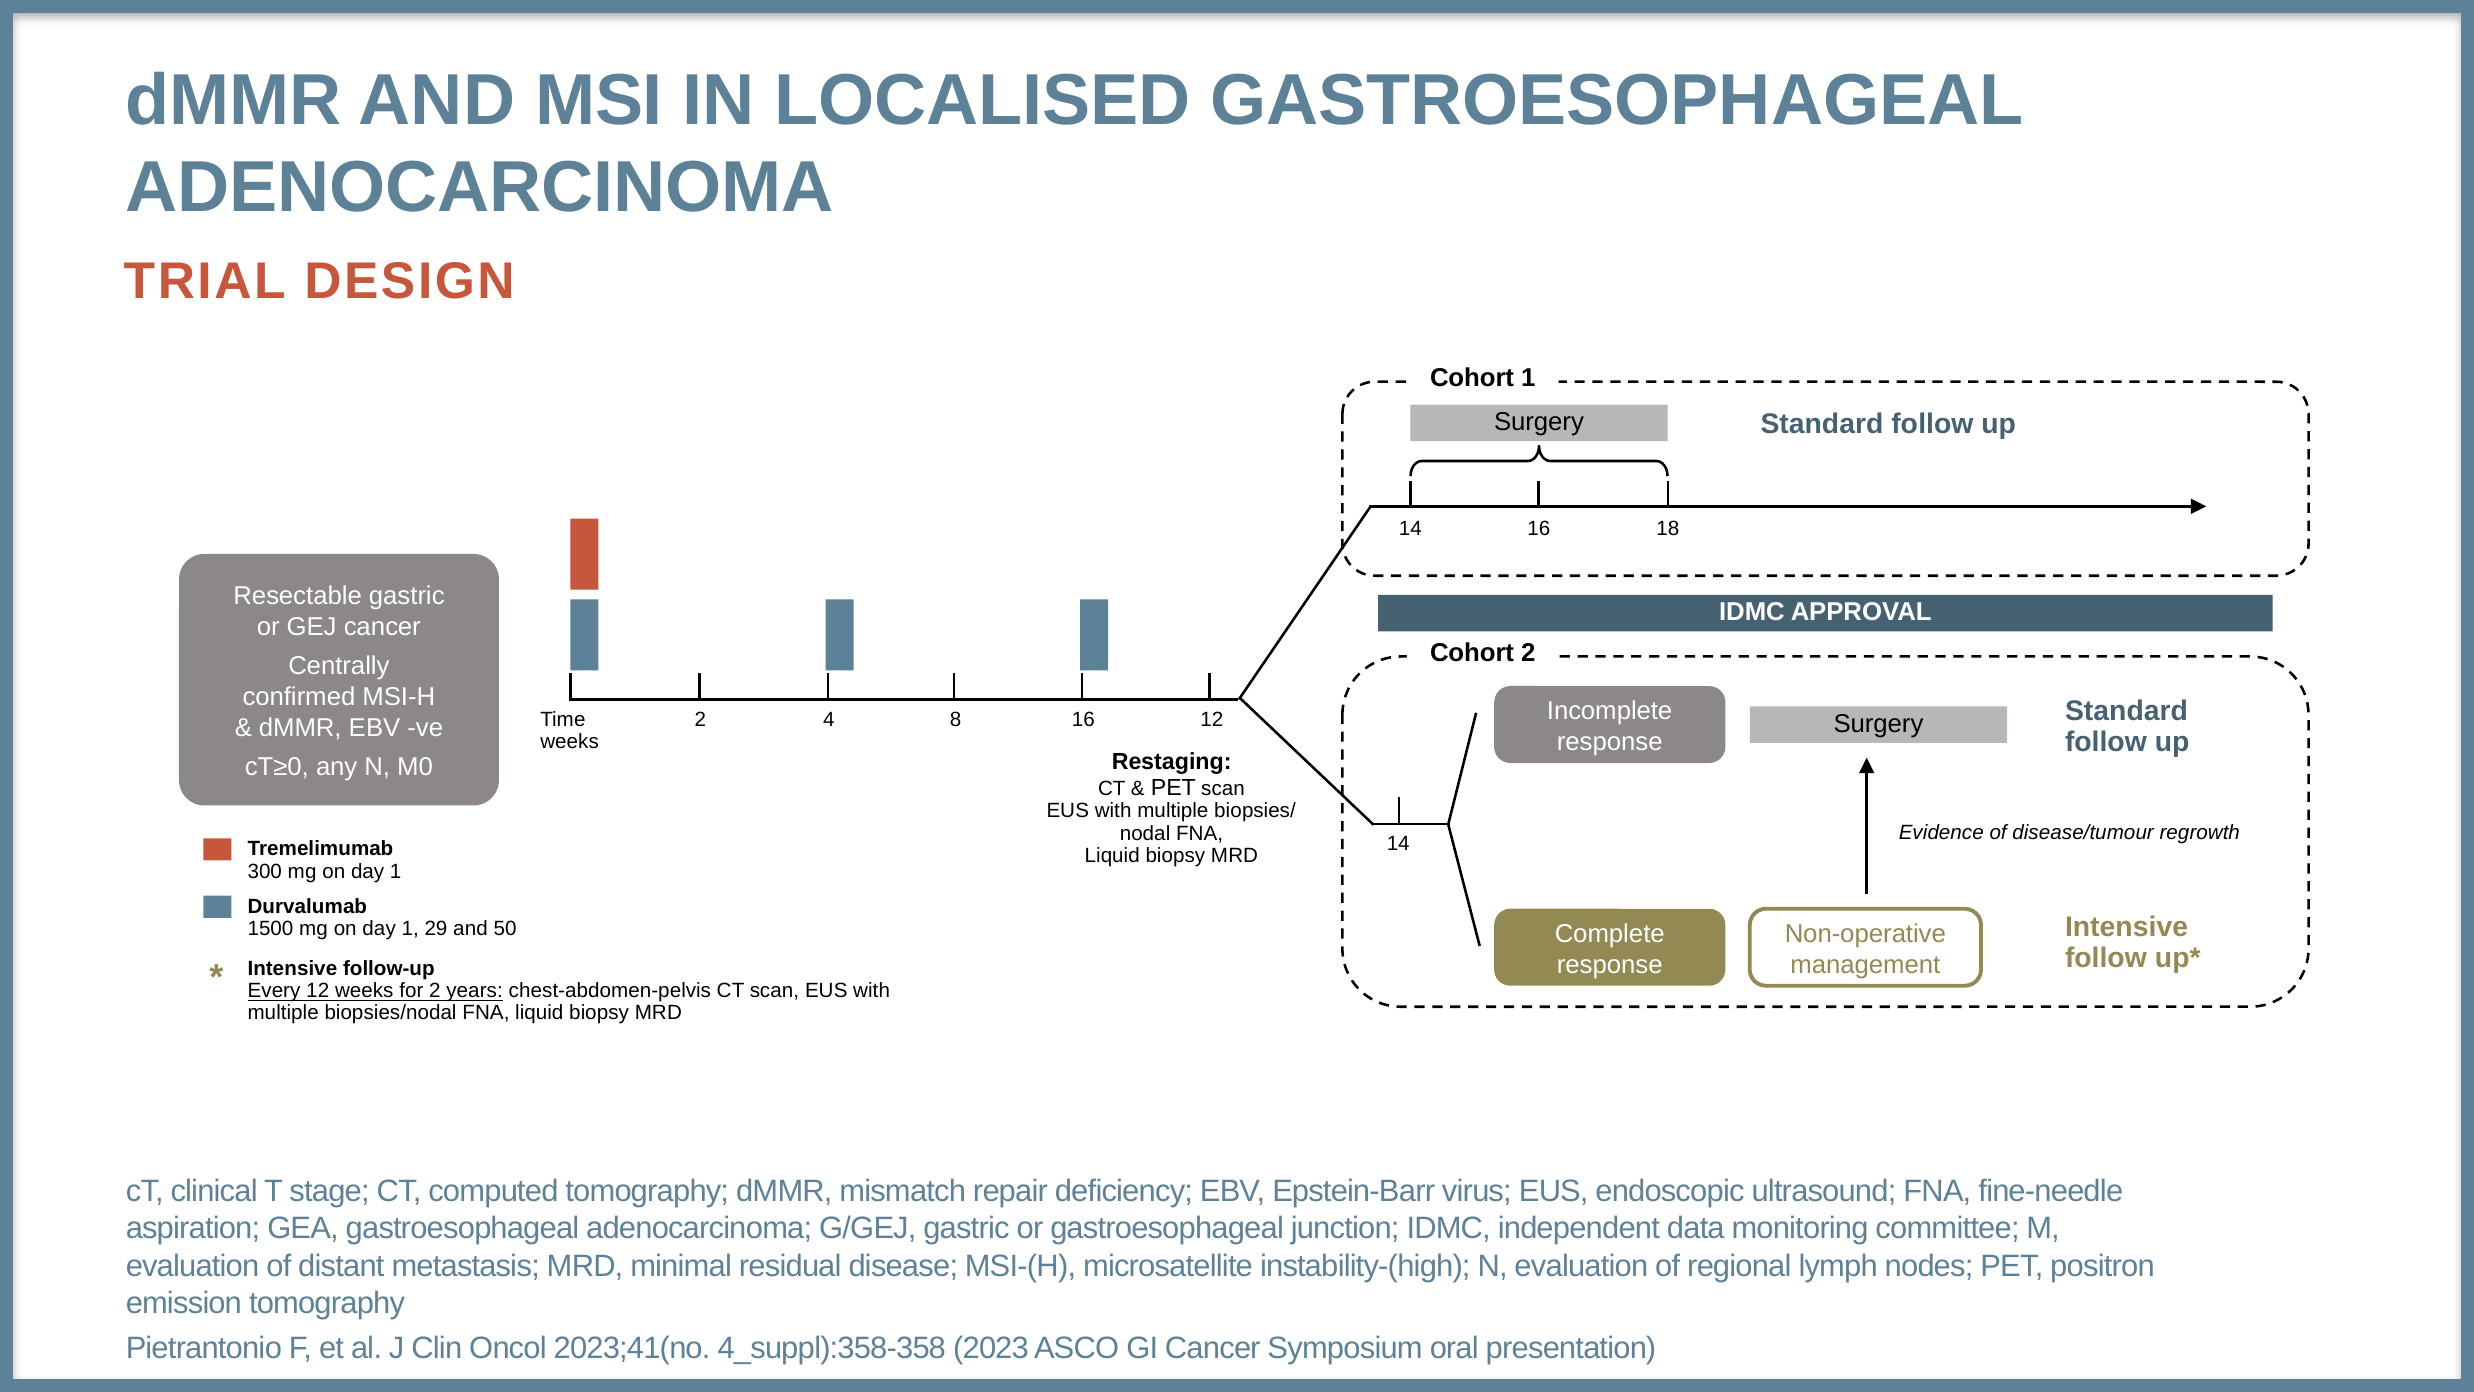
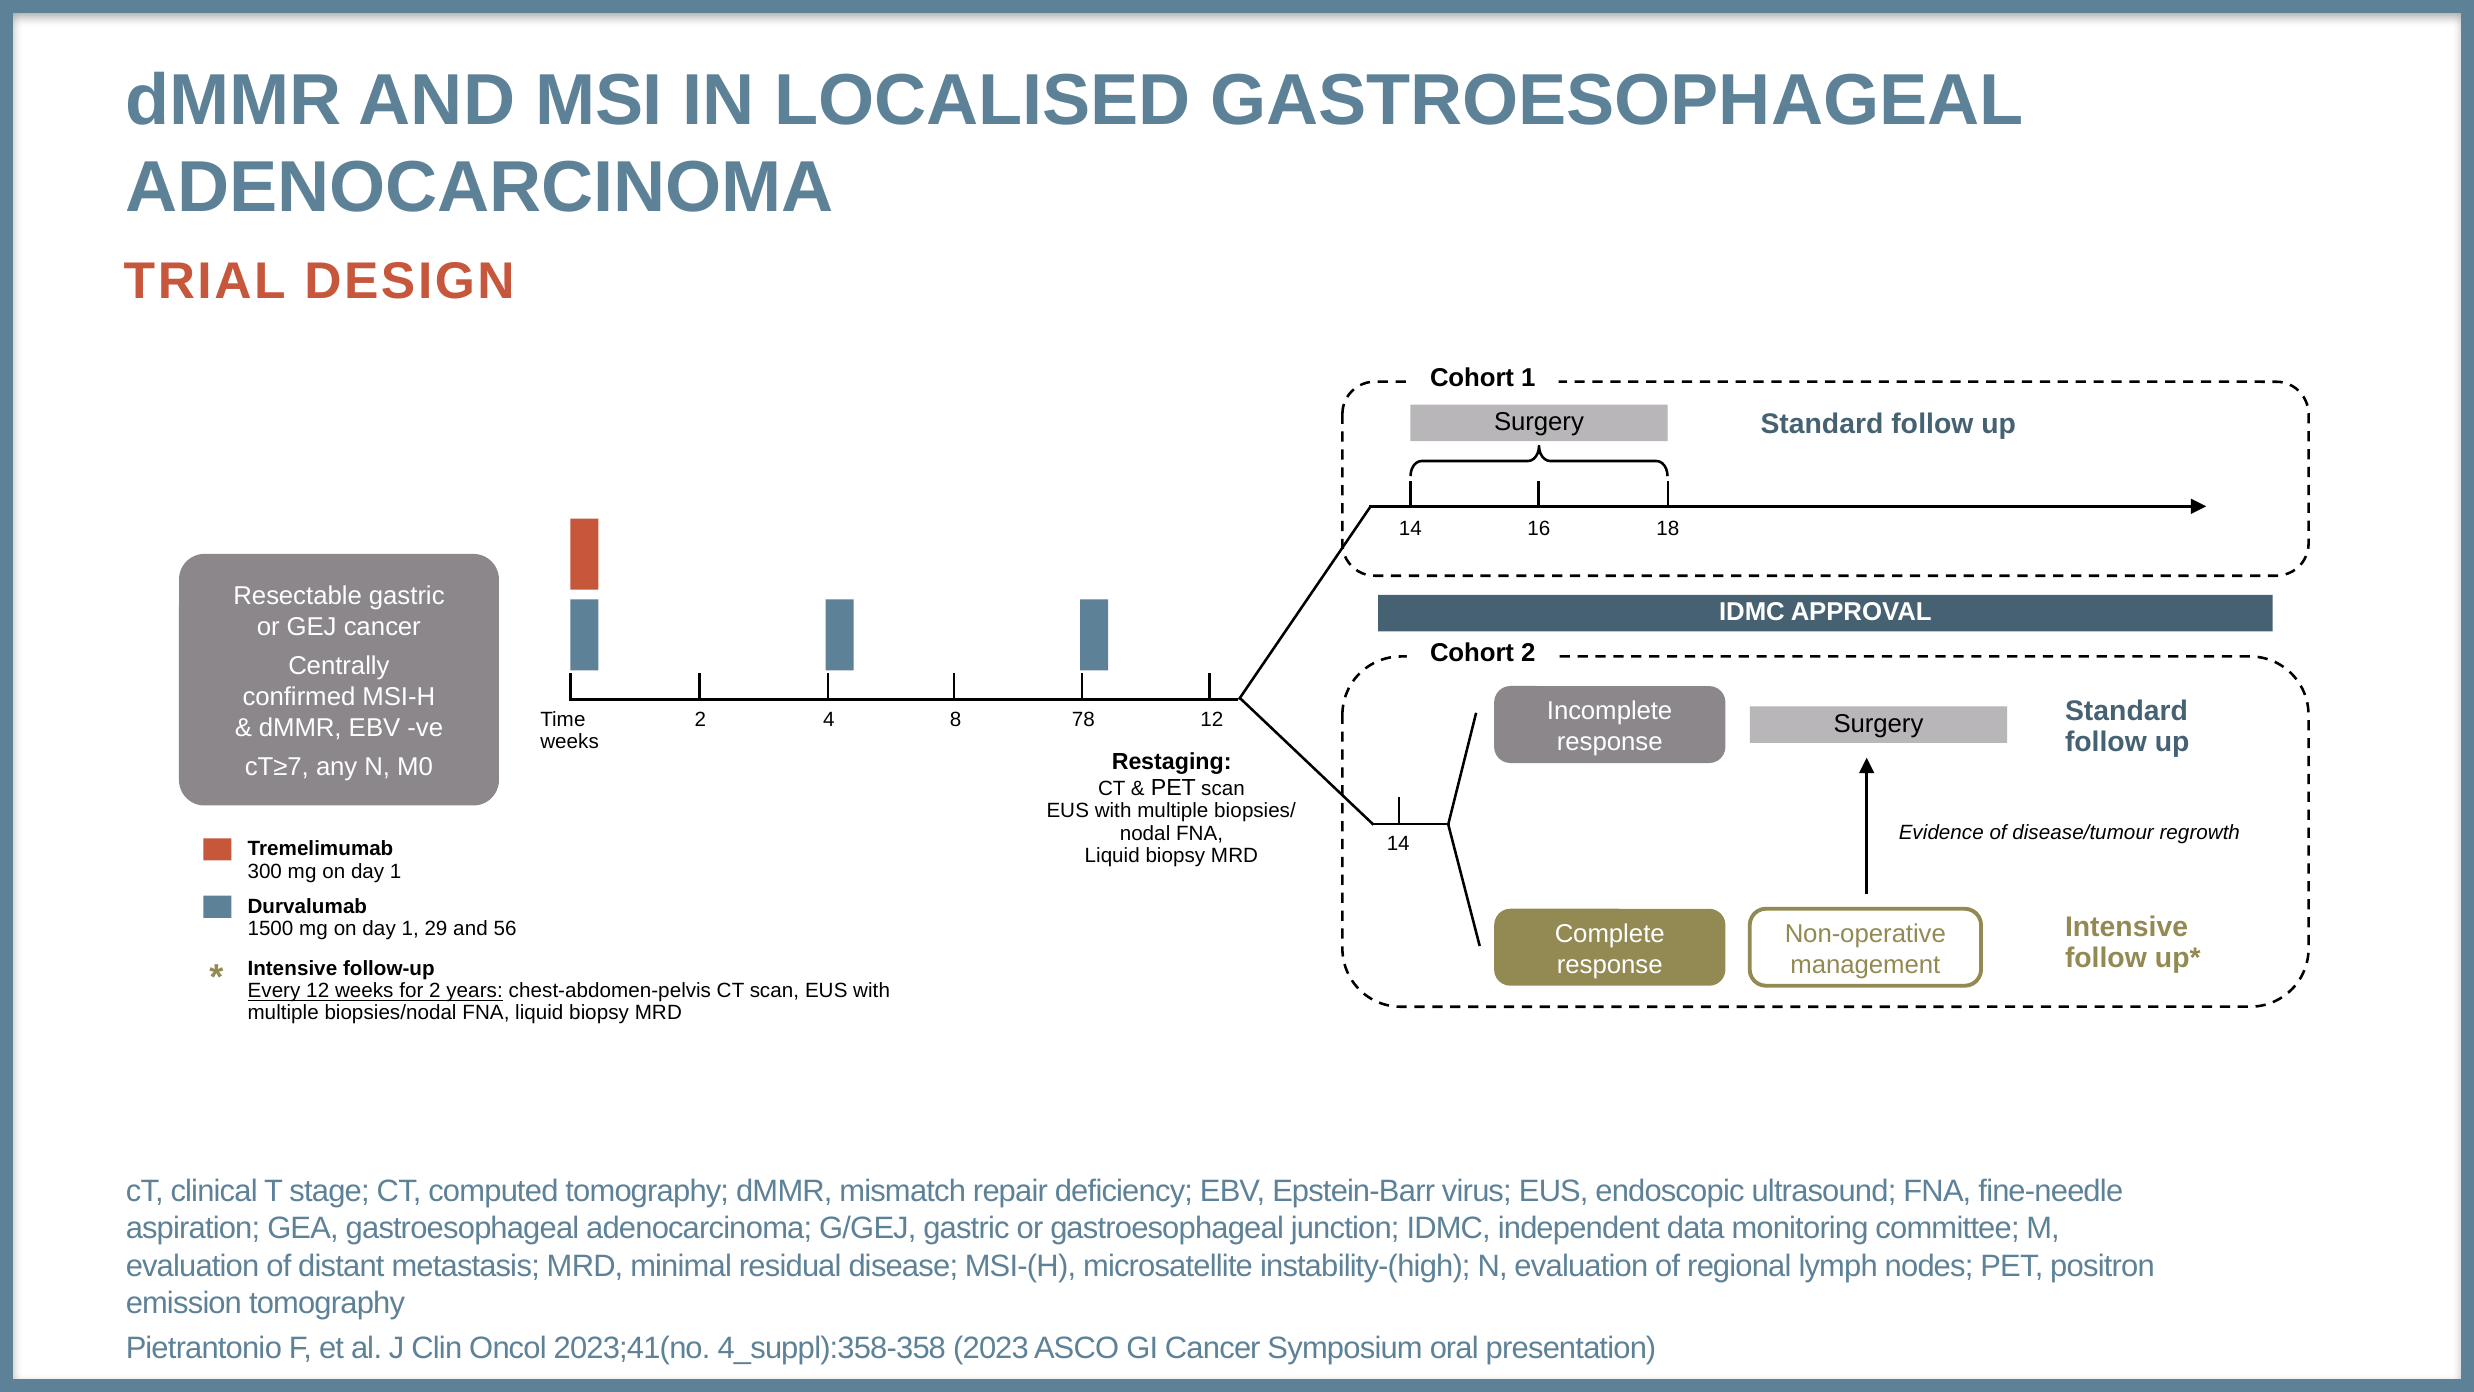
8 16: 16 -> 78
cT≥0: cT≥0 -> cT≥7
50: 50 -> 56
